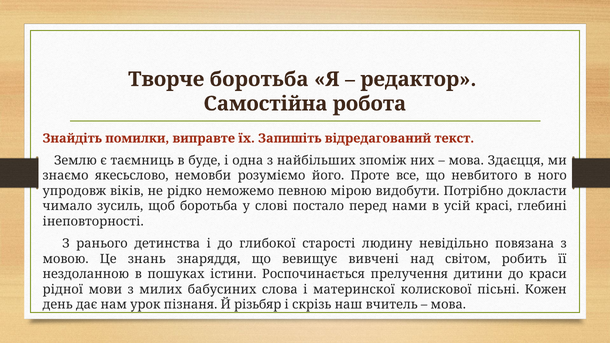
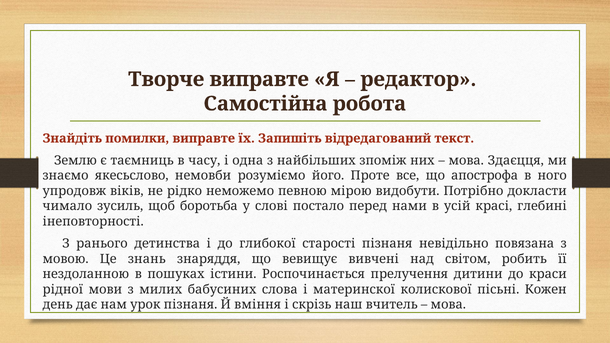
Творче боротьба: боротьба -> виправте
буде: буде -> часу
невбитого: невбитого -> апострофа
старості людину: людину -> пізнаня
різьбяр: різьбяр -> вміння
